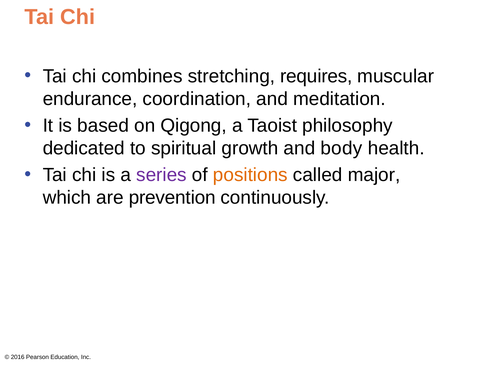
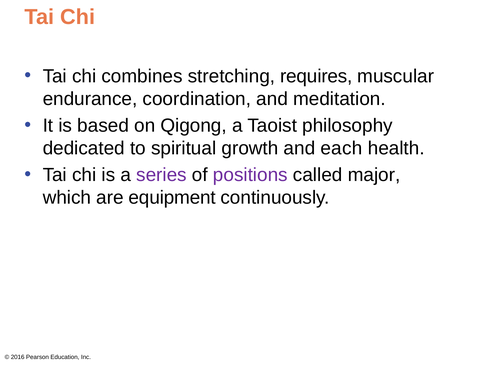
body: body -> each
positions colour: orange -> purple
prevention: prevention -> equipment
